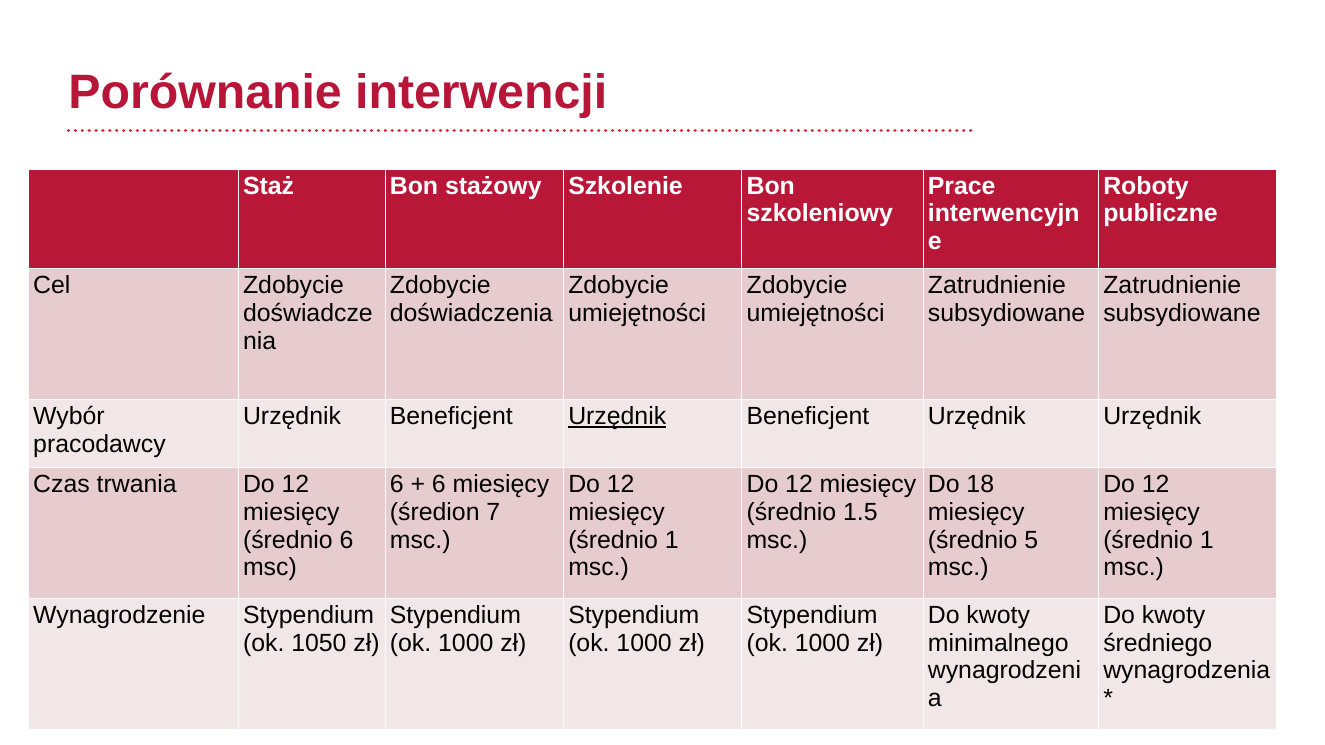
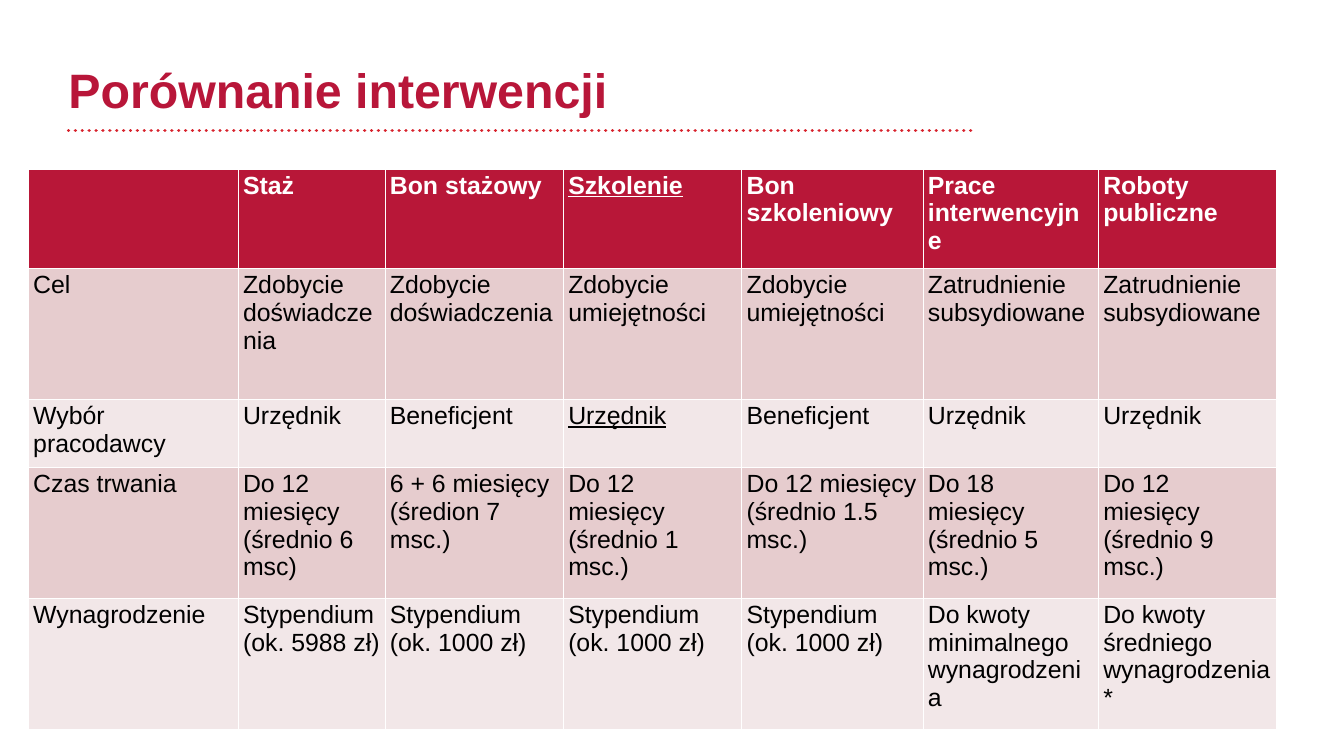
Szkolenie underline: none -> present
1 at (1207, 540): 1 -> 9
1050: 1050 -> 5988
